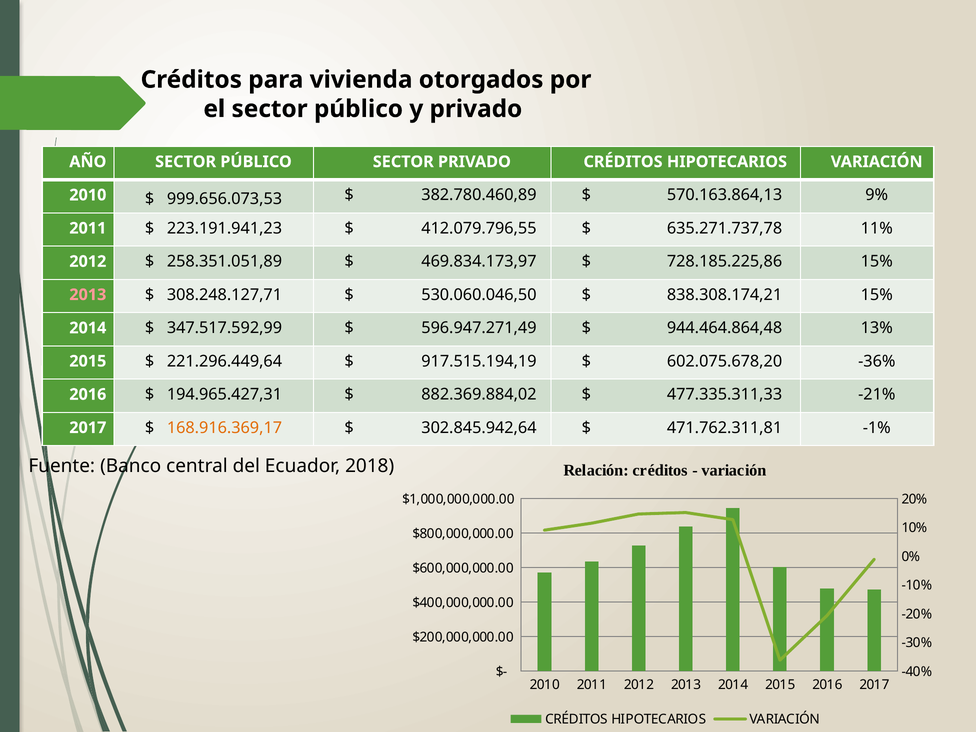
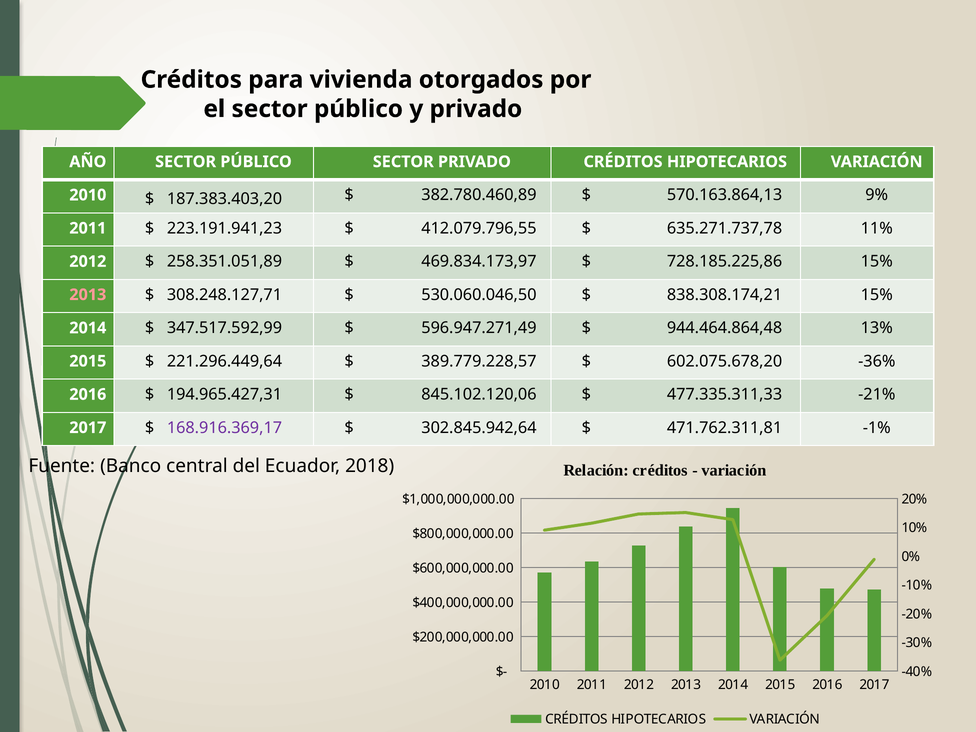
999.656.073,53: 999.656.073,53 -> 187.383.403,20
917.515.194,19: 917.515.194,19 -> 389.779.228,57
882.369.884,02: 882.369.884,02 -> 845.102.120,06
168.916.369,17 colour: orange -> purple
